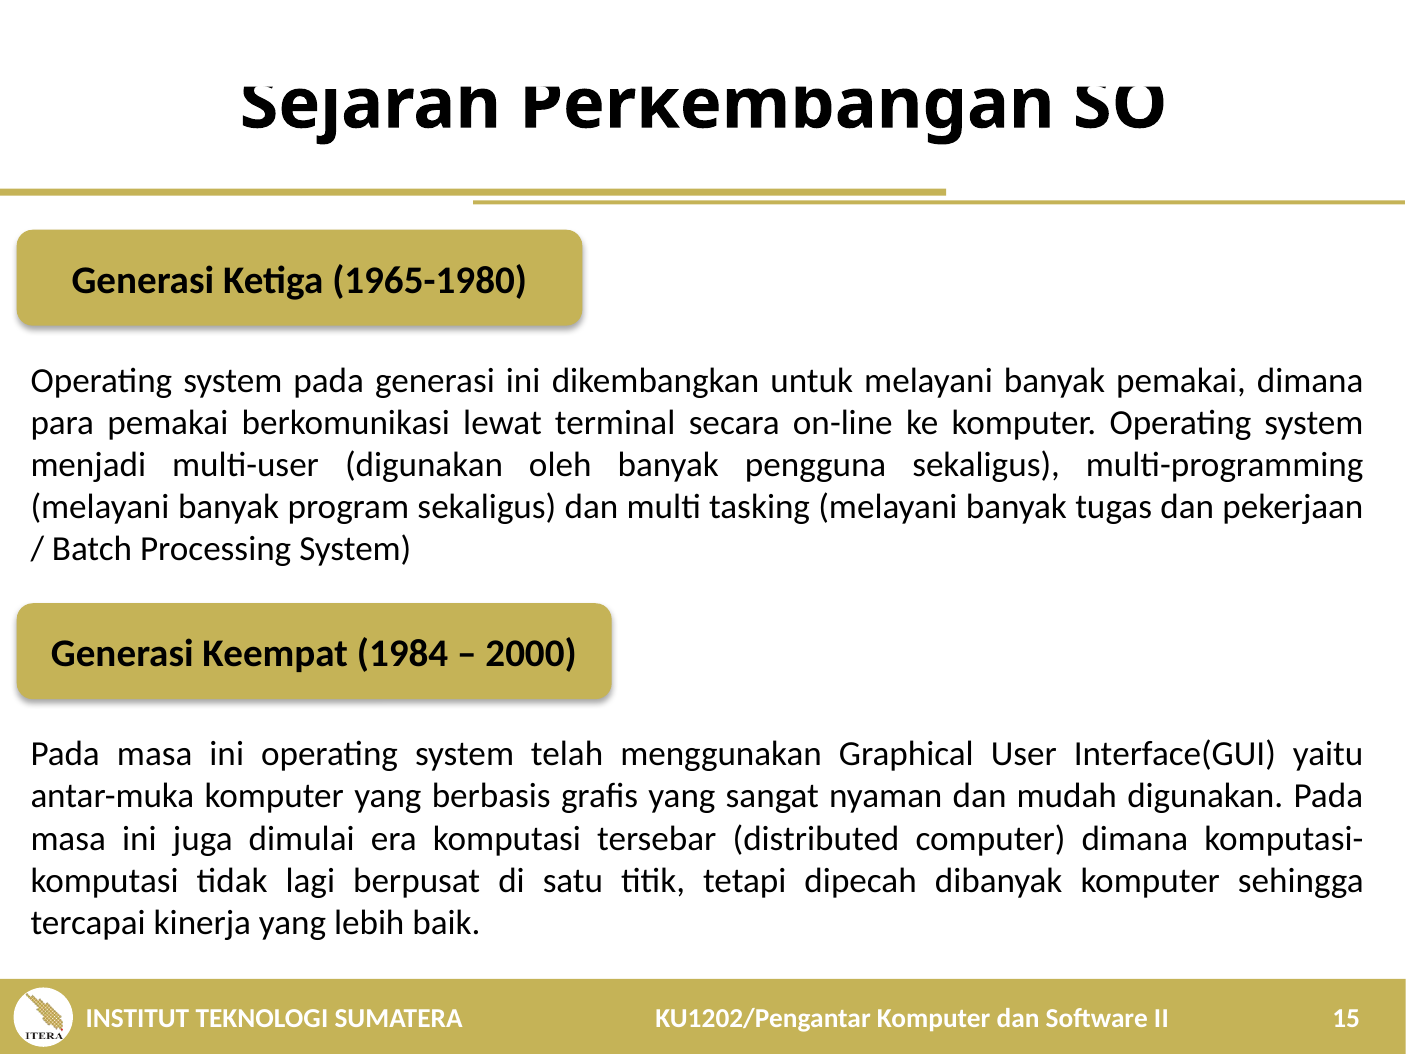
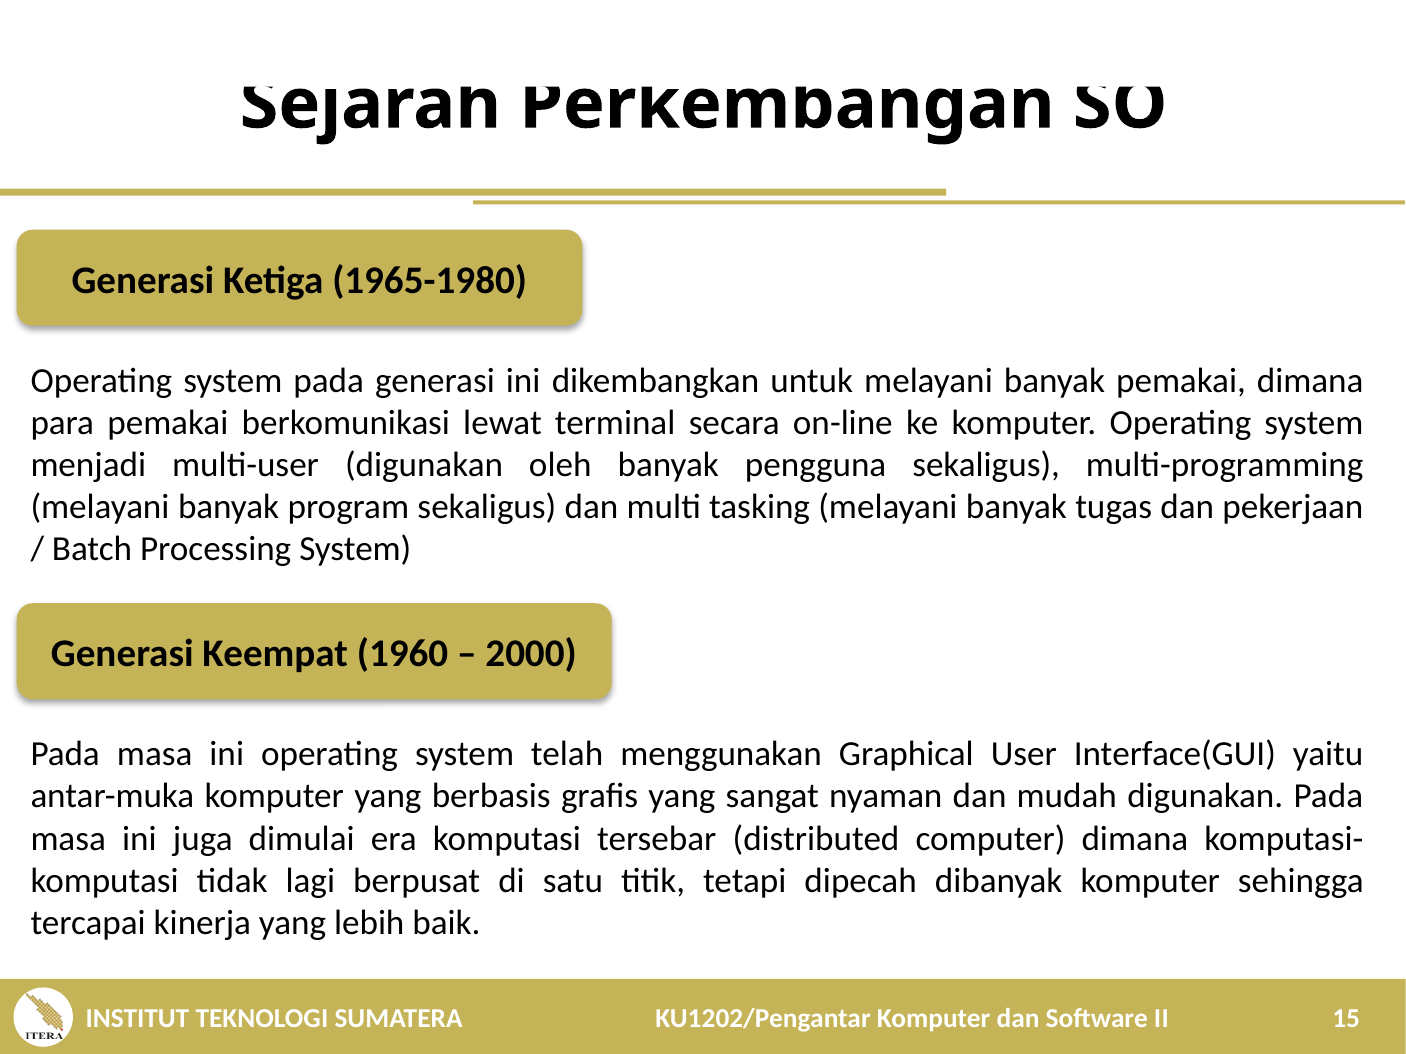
1984: 1984 -> 1960
